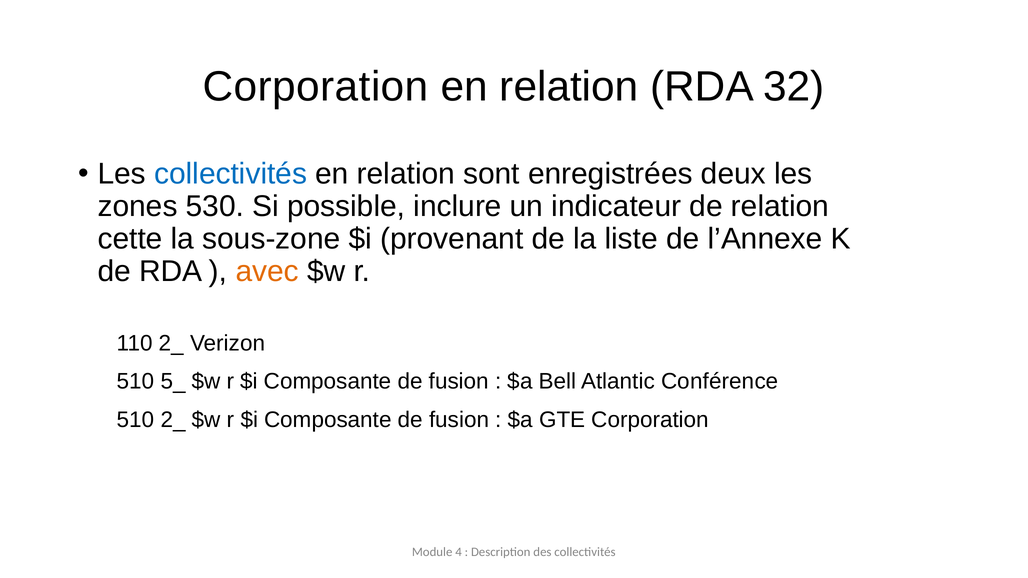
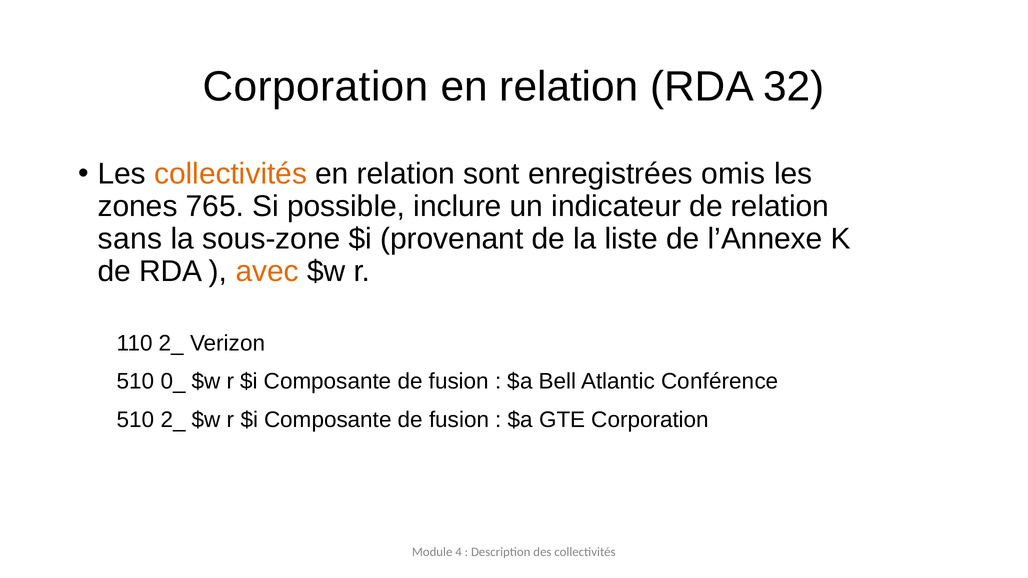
collectivités at (231, 174) colour: blue -> orange
deux: deux -> omis
530: 530 -> 765
cette: cette -> sans
5_: 5_ -> 0_
